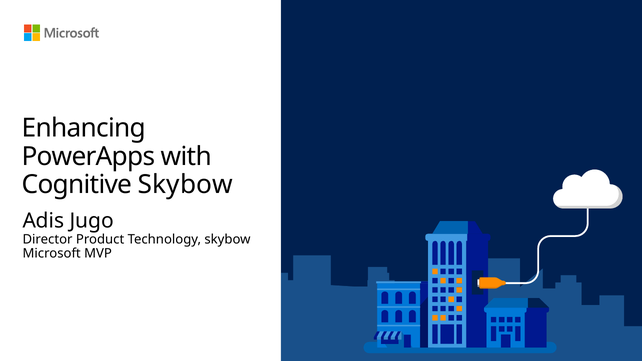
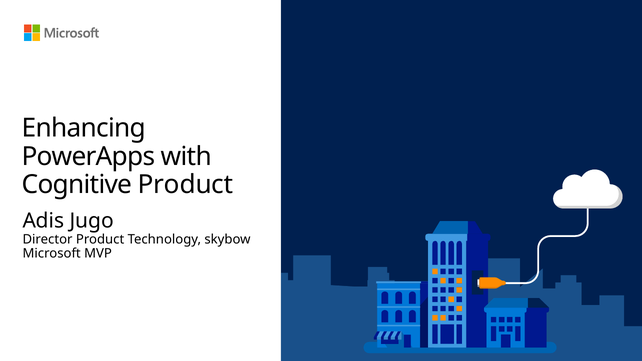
Cognitive Skybow: Skybow -> Product
